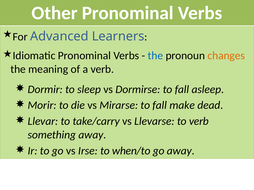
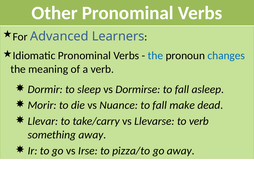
changes colour: orange -> blue
Mirarse: Mirarse -> Nuance
when/to: when/to -> pizza/to
